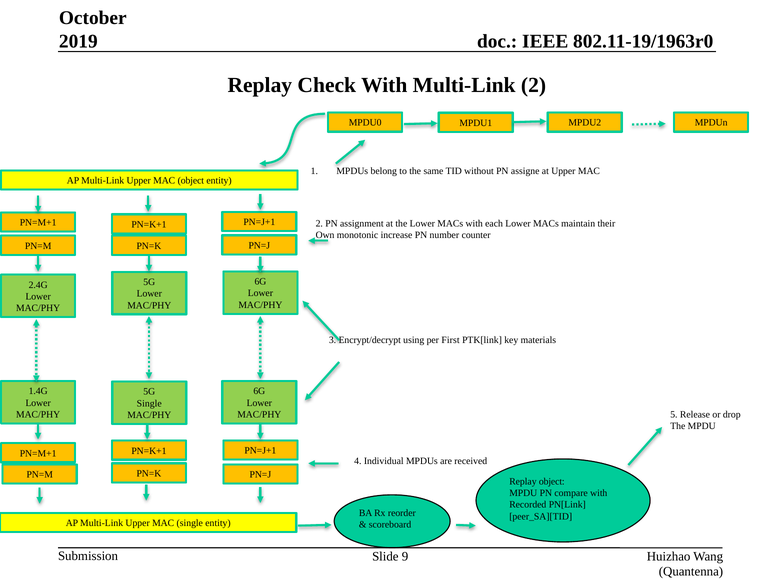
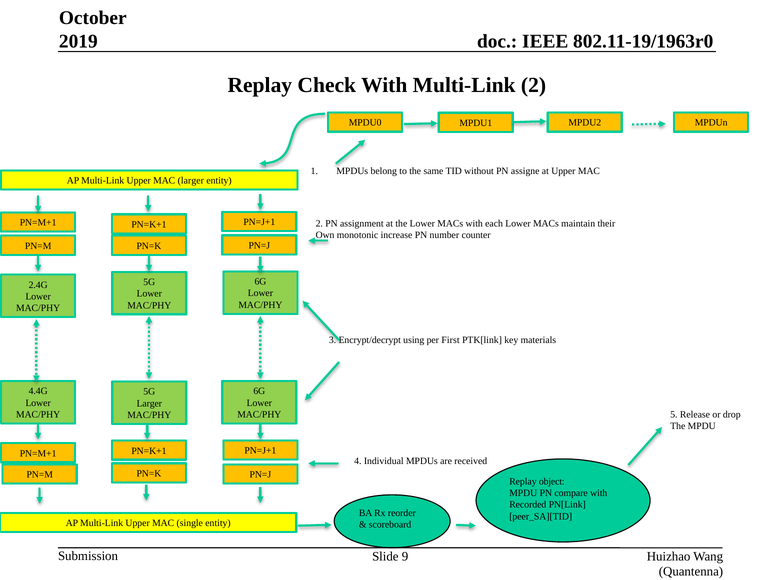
MAC object: object -> larger
1.4G: 1.4G -> 4.4G
Single at (149, 404): Single -> Larger
